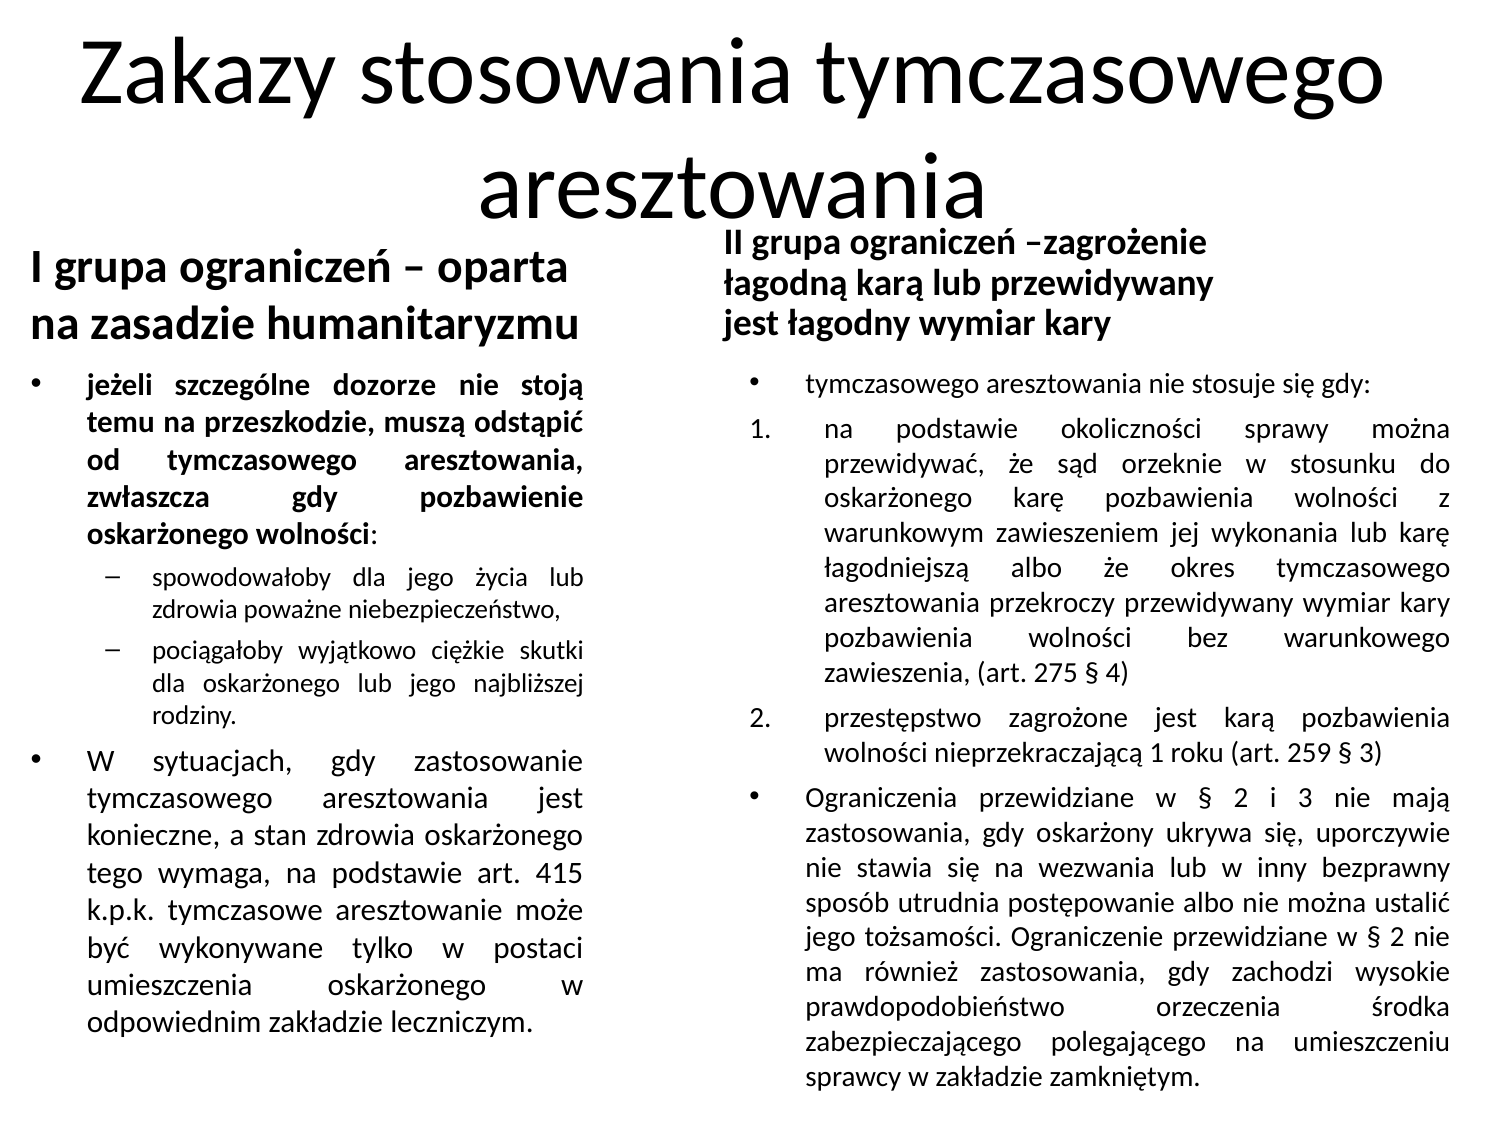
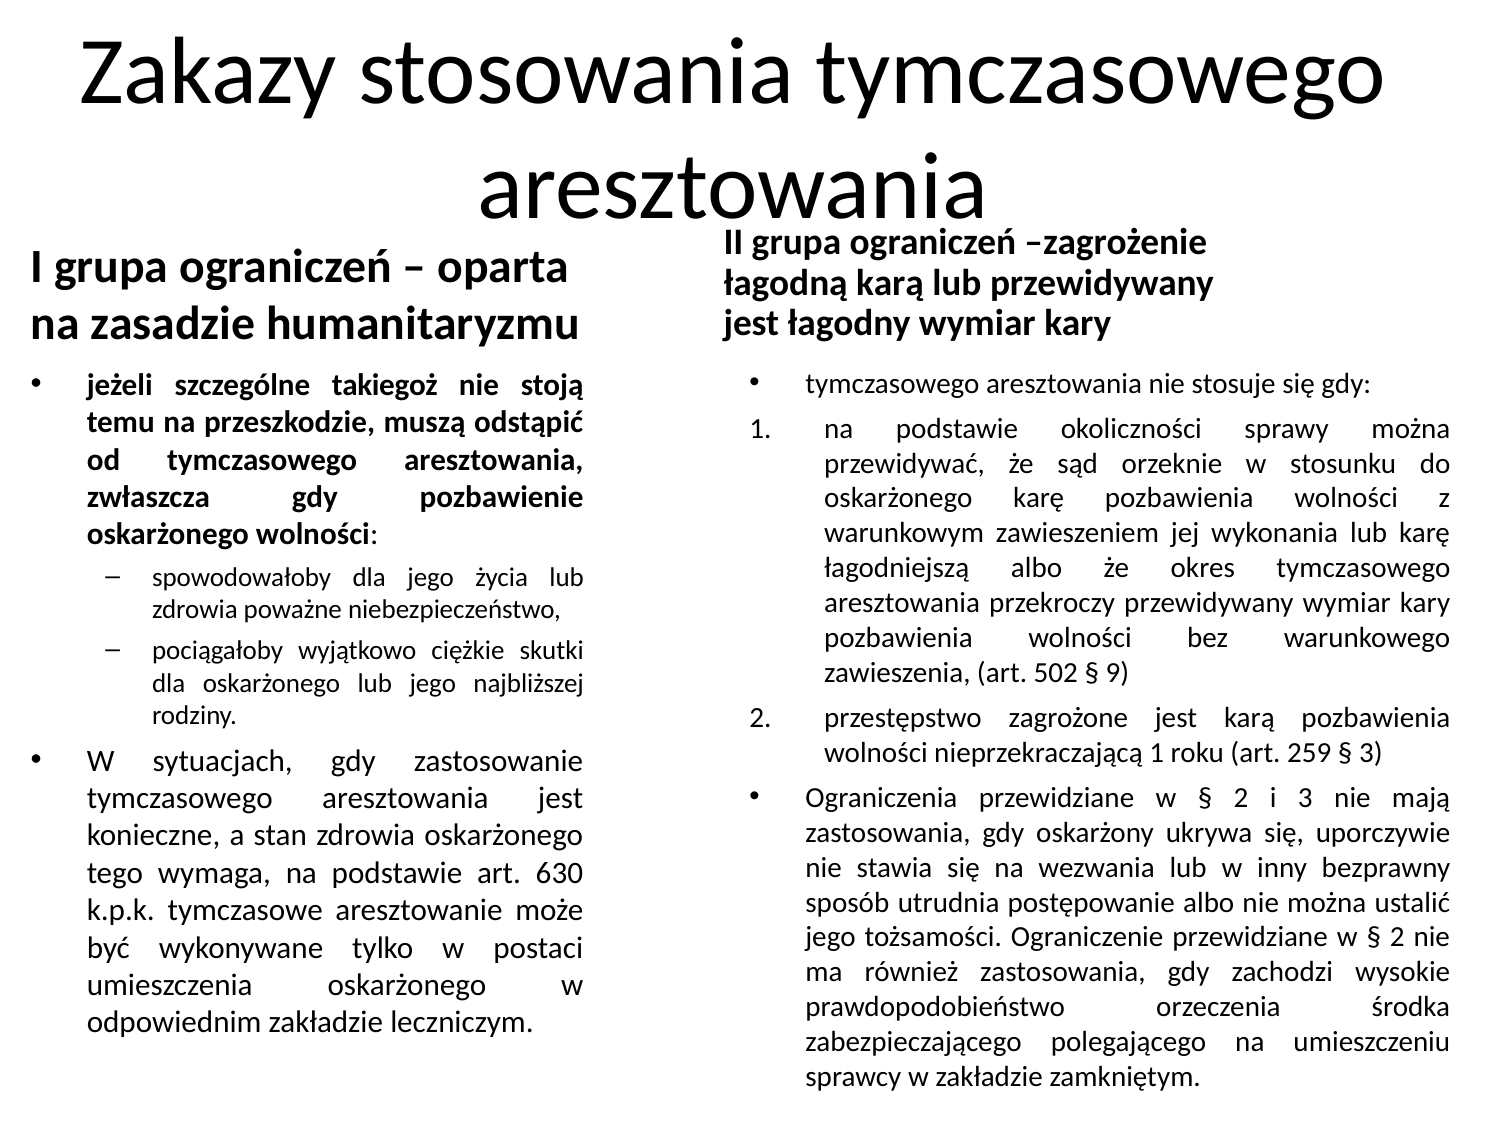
dozorze: dozorze -> takiegoż
275: 275 -> 502
4: 4 -> 9
415: 415 -> 630
